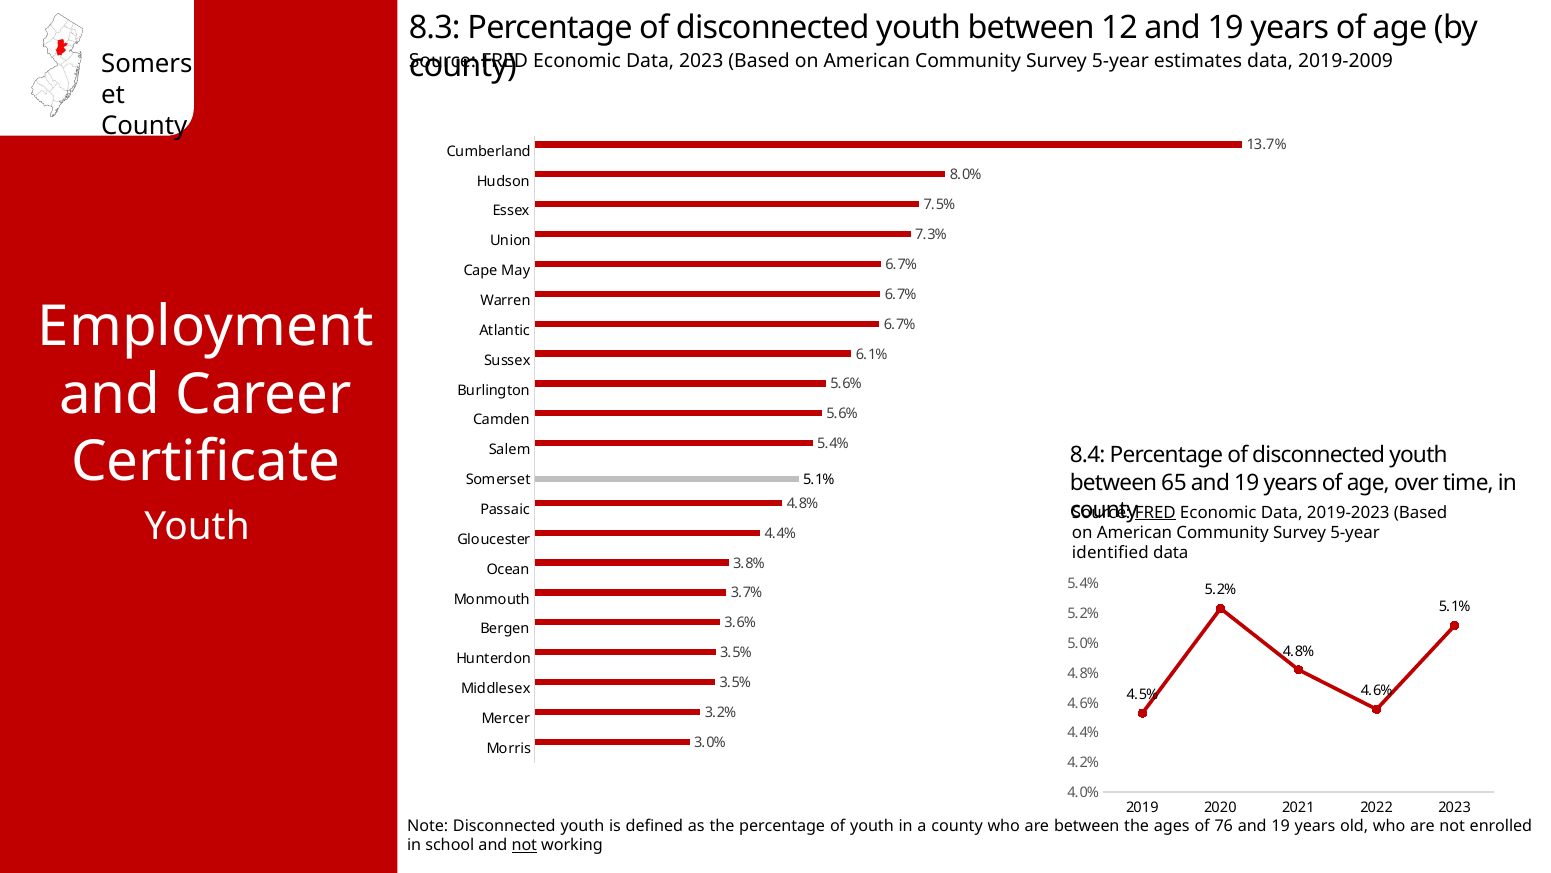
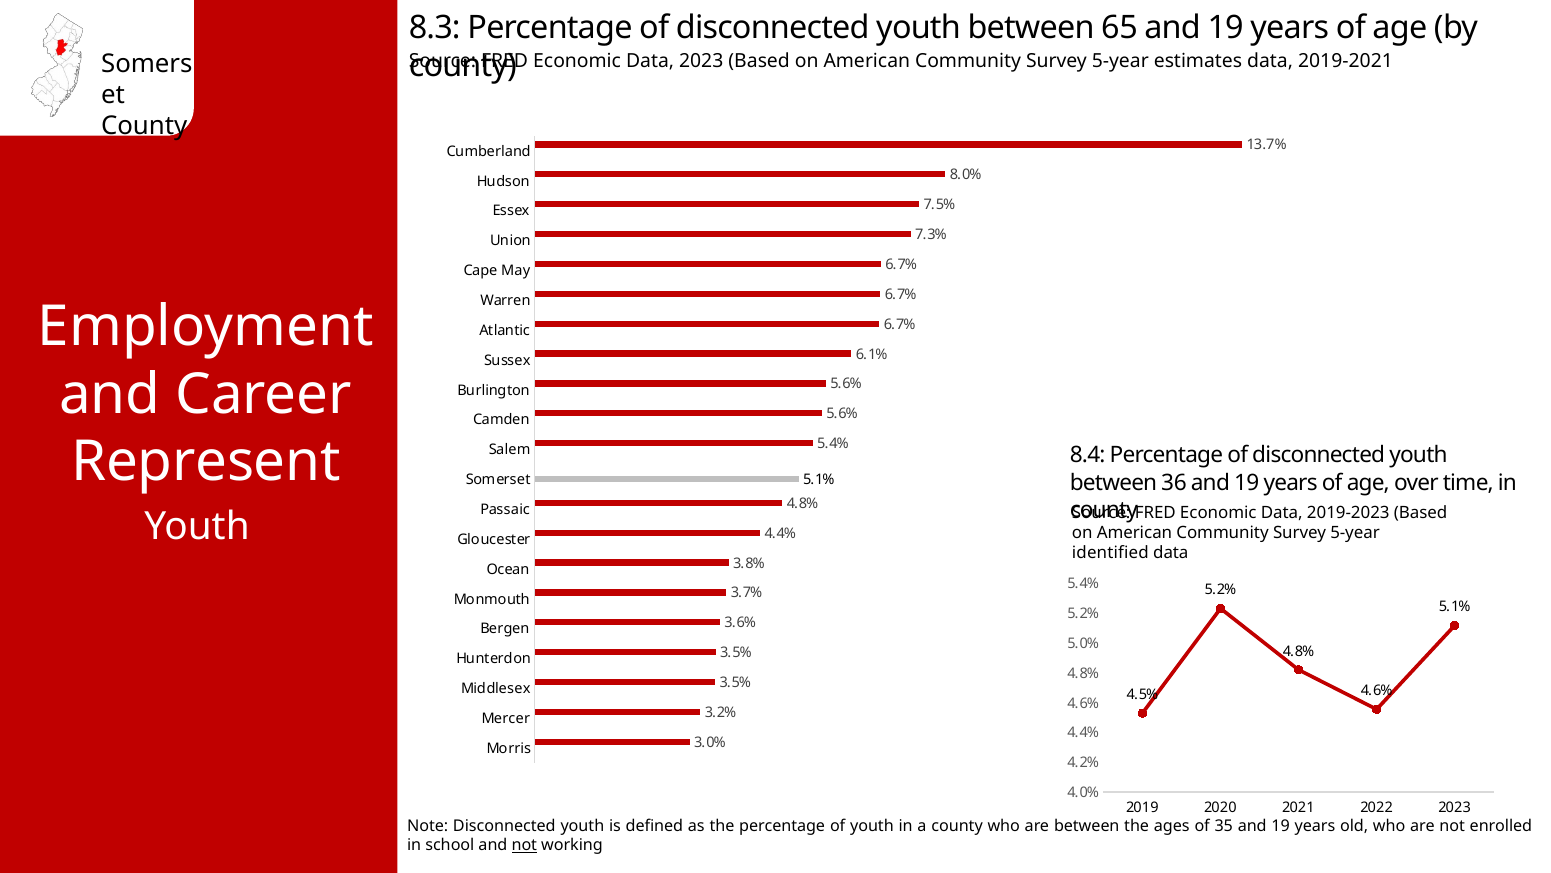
12: 12 -> 65
2019-2009: 2019-2009 -> 2019-2021
Certificate: Certificate -> Represent
65: 65 -> 36
FRED at (1155, 512) underline: present -> none
76: 76 -> 35
